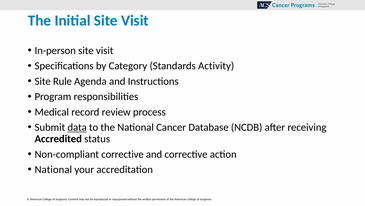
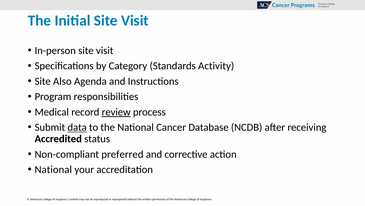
Rule: Rule -> Also
review underline: none -> present
Non-compliant corrective: corrective -> preferred
